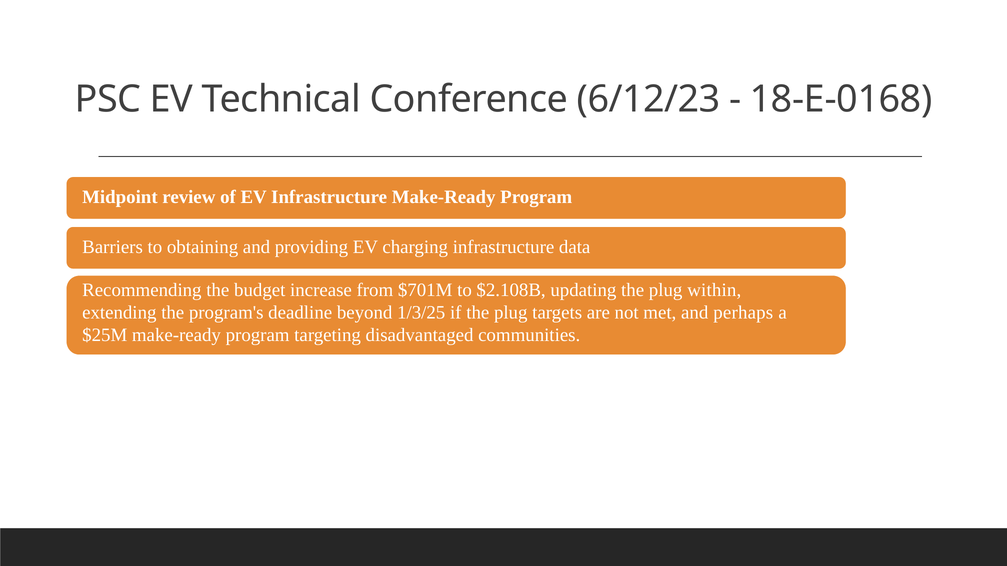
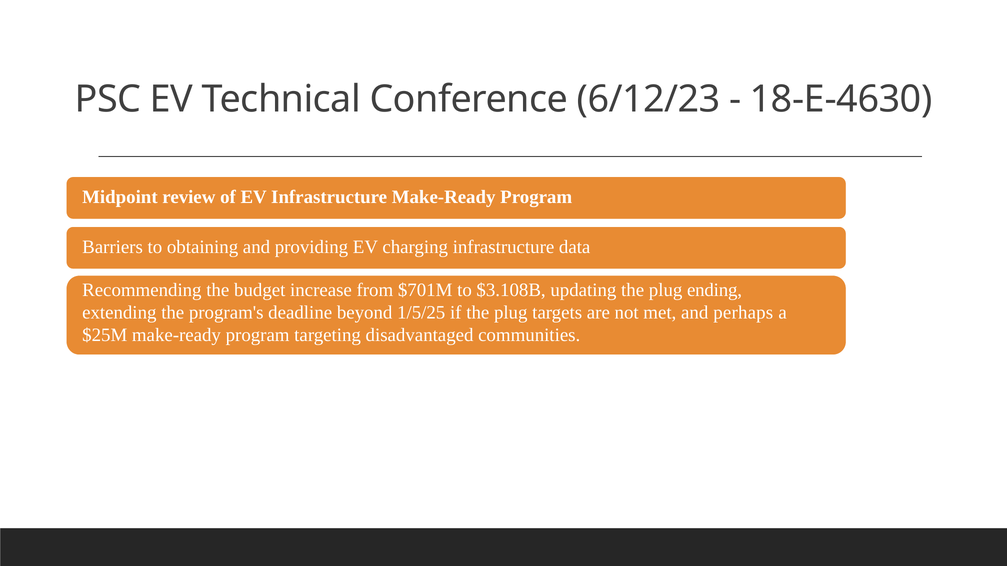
18-E-0168: 18-E-0168 -> 18-E-4630
$2.108B: $2.108B -> $3.108B
within: within -> ending
1/3/25: 1/3/25 -> 1/5/25
